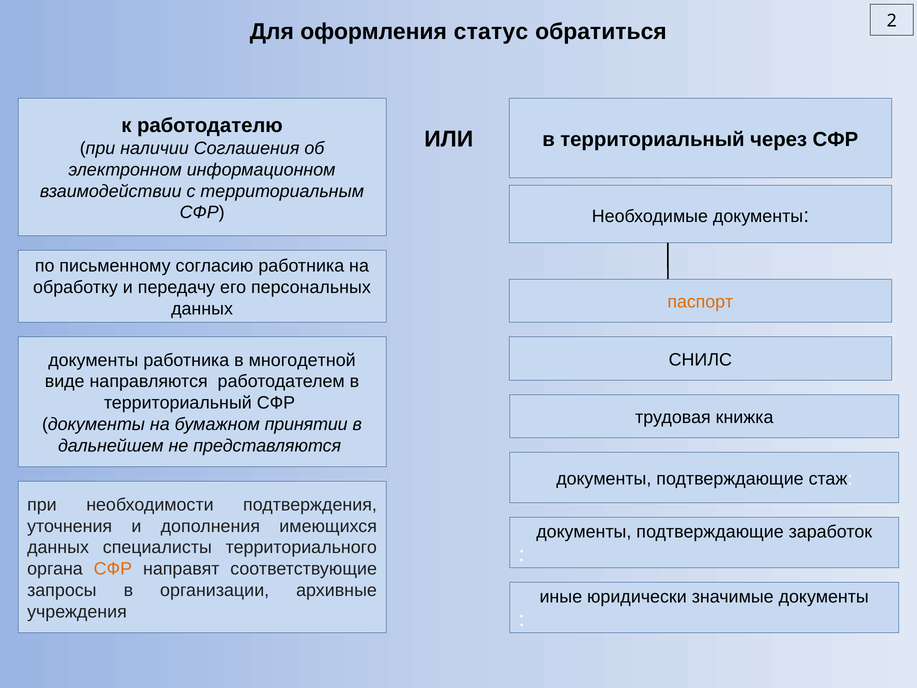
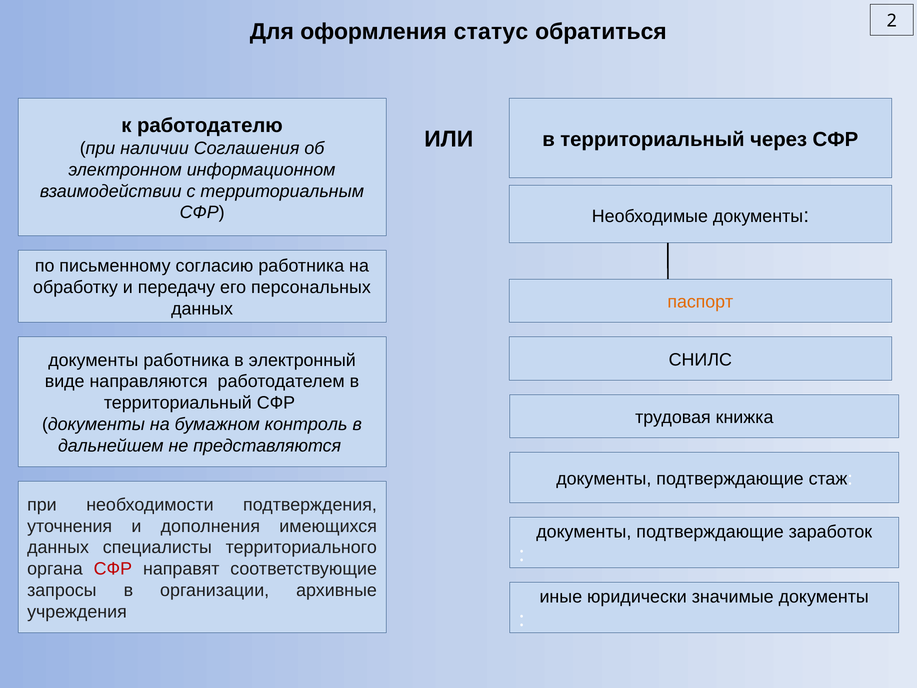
многодетной: многодетной -> электронный
принятии: принятии -> контроль
СФР at (113, 569) colour: orange -> red
